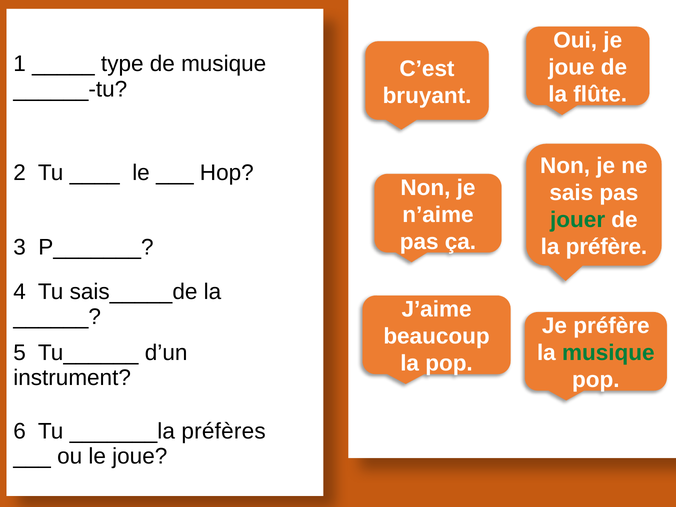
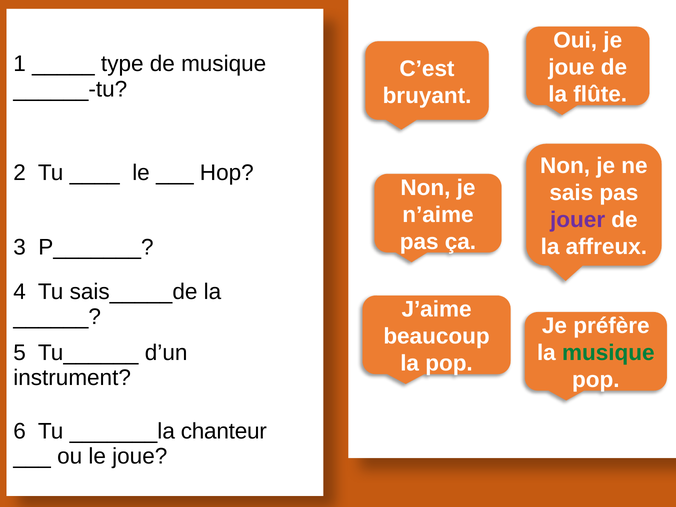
jouer colour: green -> purple
la préfère: préfère -> affreux
préfères: préfères -> chanteur
